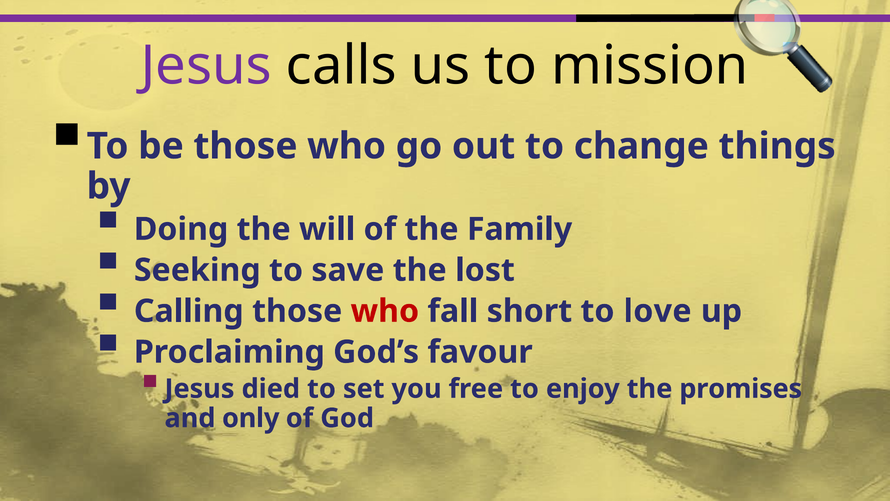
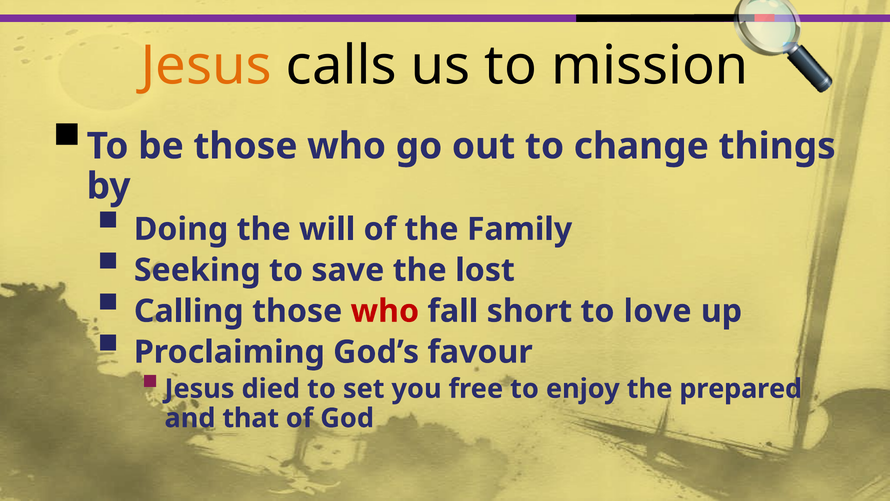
Jesus at (206, 66) colour: purple -> orange
promises: promises -> prepared
only: only -> that
